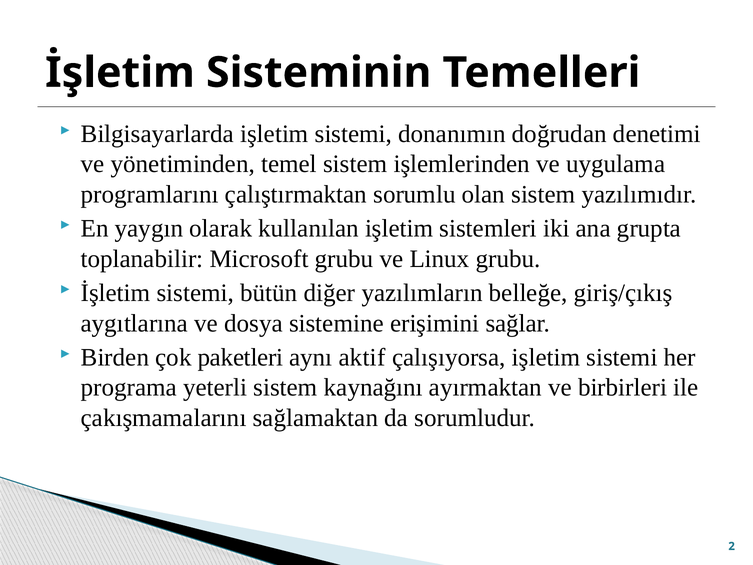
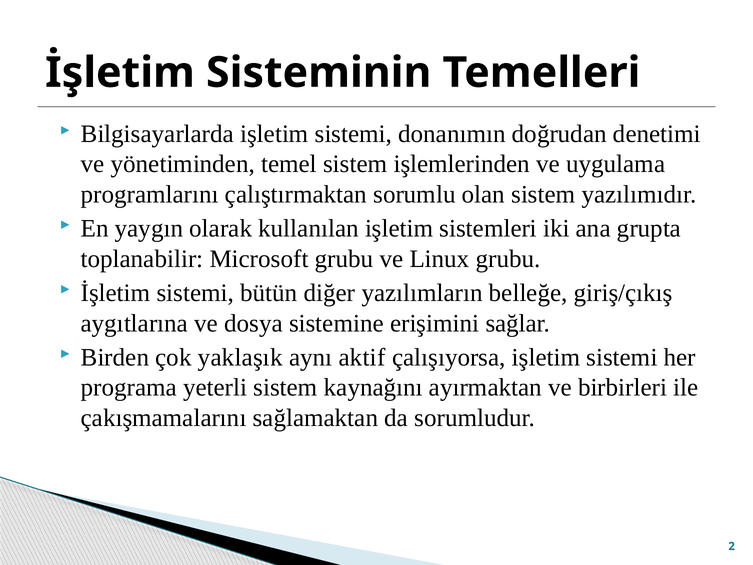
paketleri: paketleri -> yaklaşık
